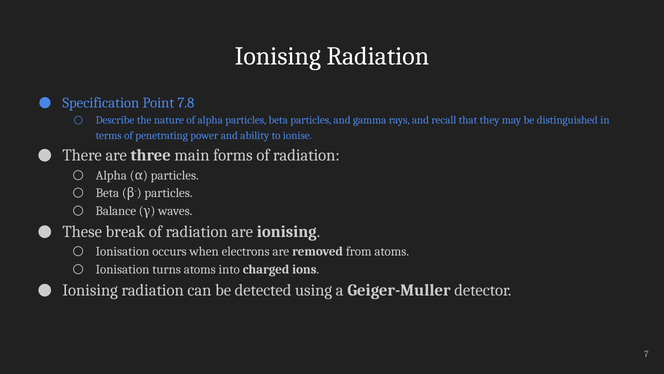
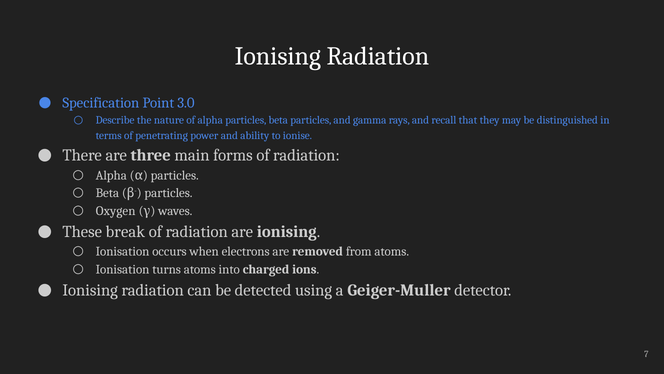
7.8: 7.8 -> 3.0
Balance: Balance -> Oxygen
